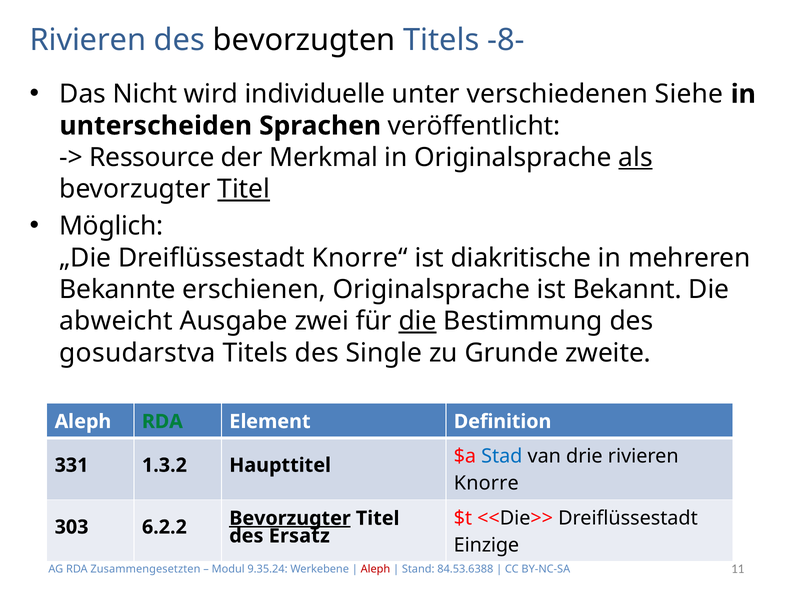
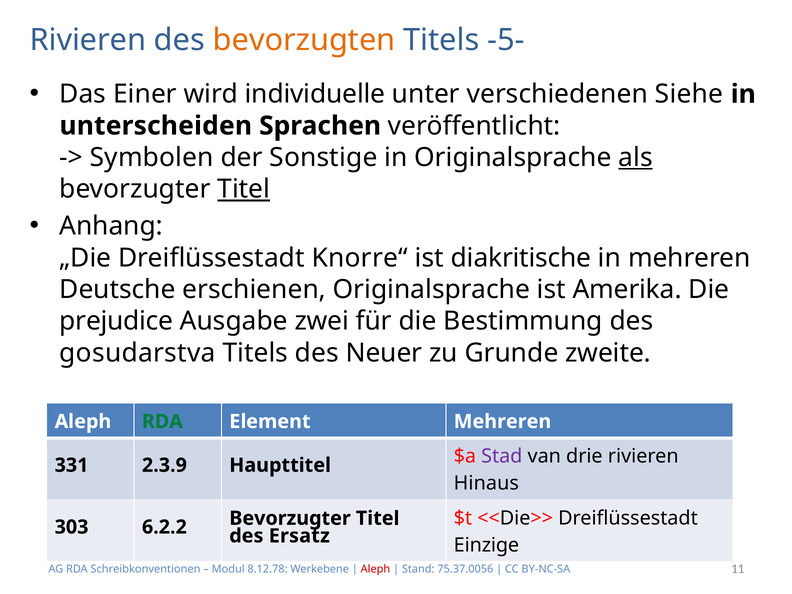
bevorzugten colour: black -> orange
-8-: -8- -> -5-
Nicht: Nicht -> Einer
Ressource: Ressource -> Symbolen
Merkmal: Merkmal -> Sonstige
Möglich: Möglich -> Anhang
Bekannte: Bekannte -> Deutsche
Bekannt: Bekannt -> Amerika
abweicht: abweicht -> prejudice
die at (418, 321) underline: present -> none
Single: Single -> Neuer
Element Definition: Definition -> Mehreren
Stad colour: blue -> purple
1.3.2: 1.3.2 -> 2.3.9
Knorre: Knorre -> Hinaus
Bevorzugter at (290, 518) underline: present -> none
Zusammengesetzten: Zusammengesetzten -> Schreibkonventionen
9.35.24: 9.35.24 -> 8.12.78
84.53.6388: 84.53.6388 -> 75.37.0056
